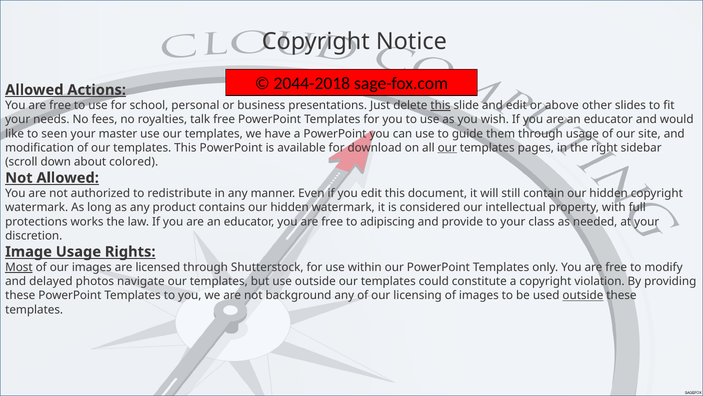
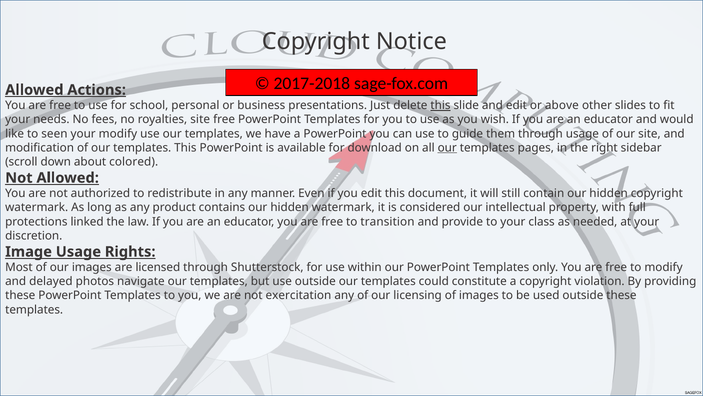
2044-2018: 2044-2018 -> 2017-2018
royalties talk: talk -> site
your master: master -> modify
works: works -> linked
adipiscing: adipiscing -> transition
Most underline: present -> none
background: background -> exercitation
outside at (583, 295) underline: present -> none
